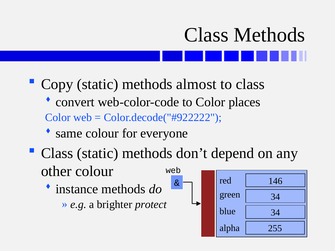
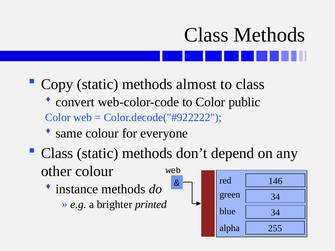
places: places -> public
protect: protect -> printed
